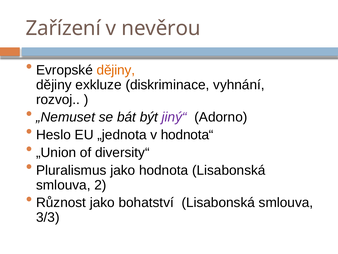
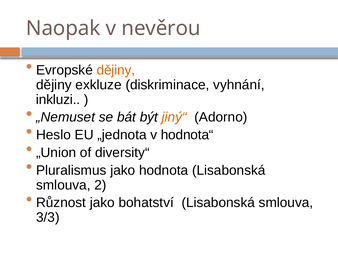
Zařízení: Zařízení -> Naopak
rozvoj: rozvoj -> inkluzi
jiný“ colour: purple -> orange
